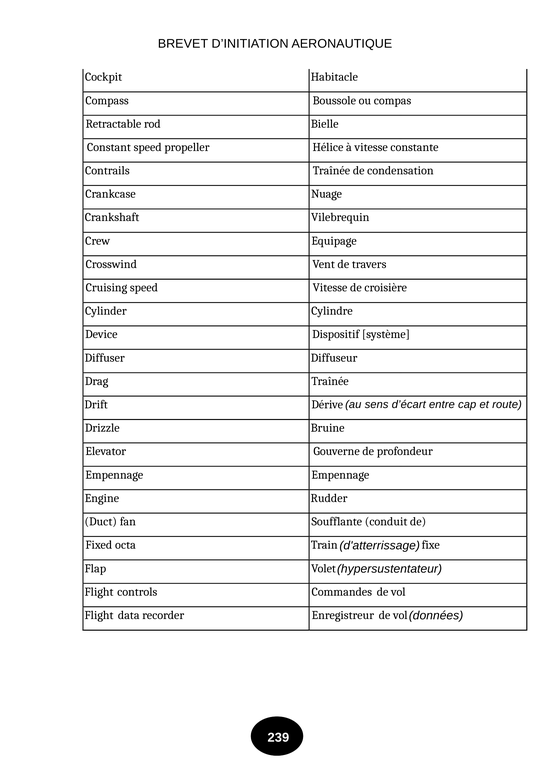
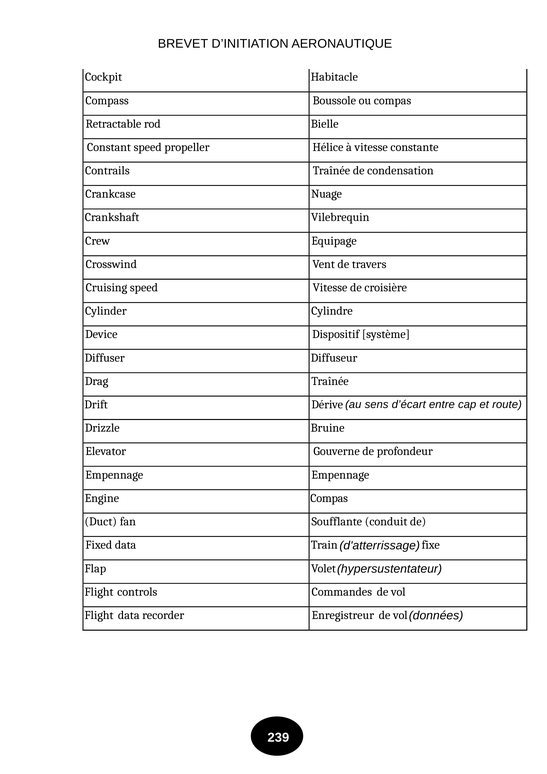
Engine Rudder: Rudder -> Compas
Fixed octa: octa -> data
